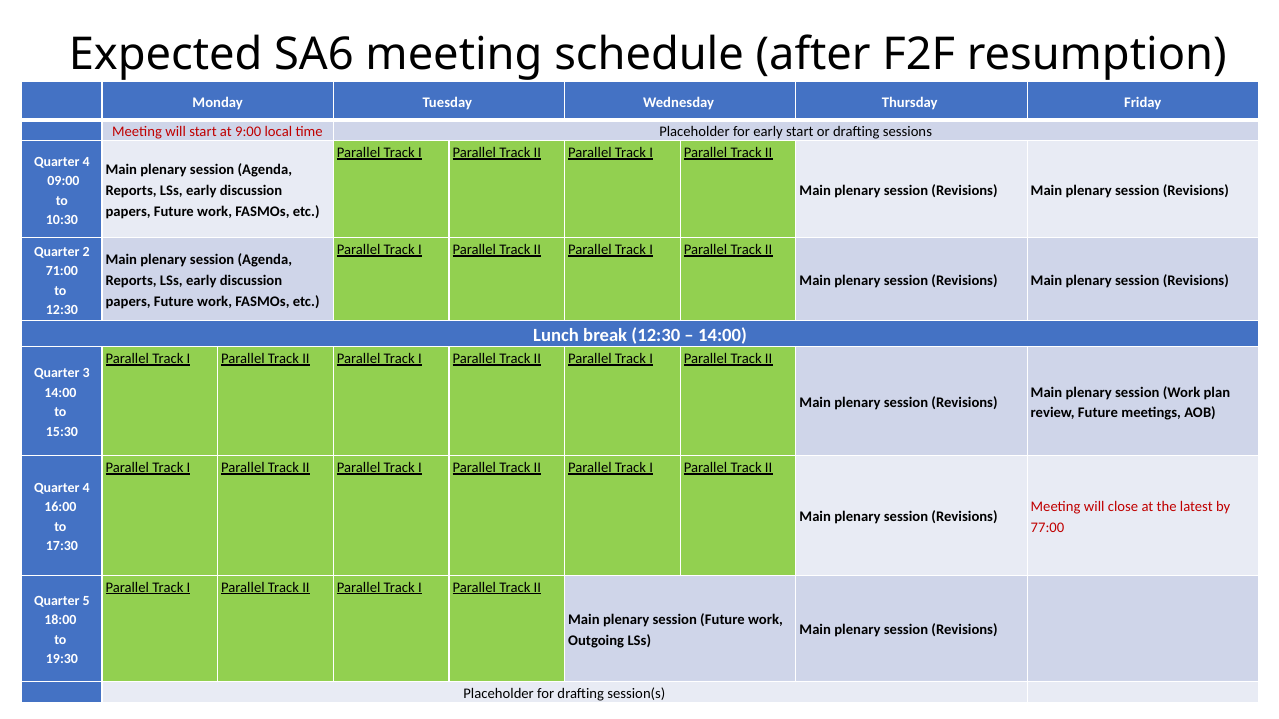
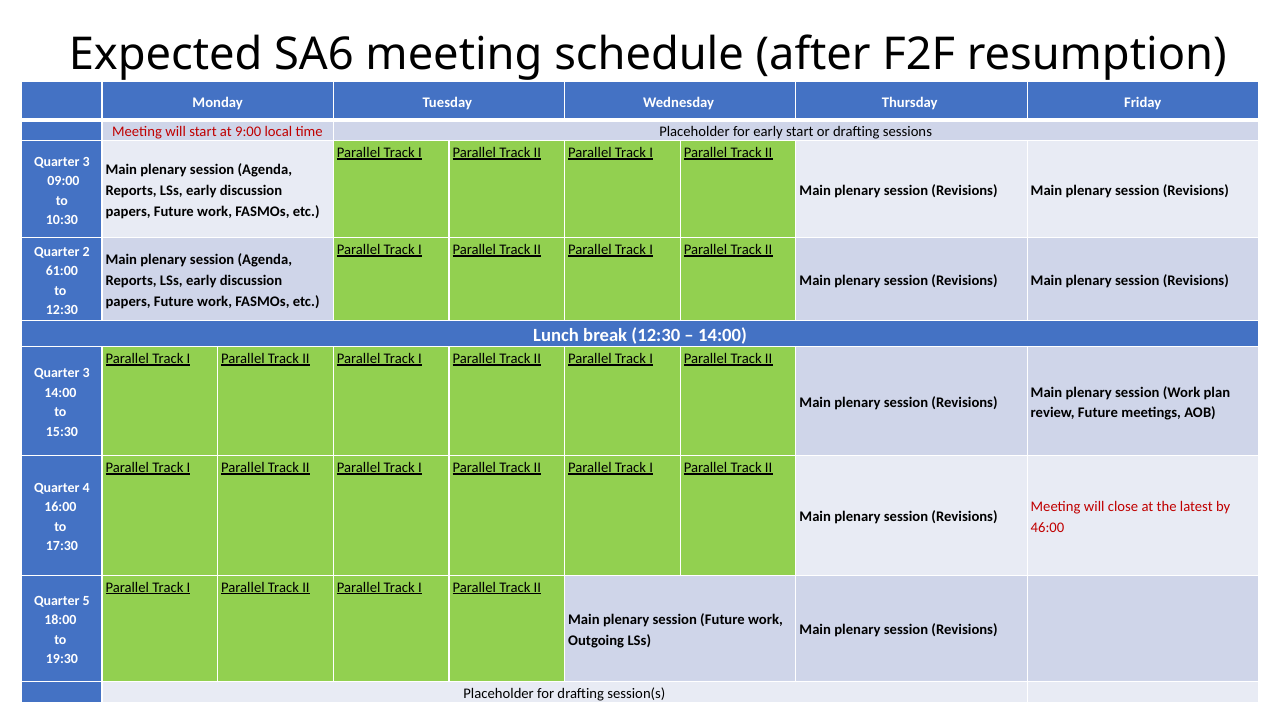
4 at (86, 162): 4 -> 3
71:00: 71:00 -> 61:00
77:00: 77:00 -> 46:00
